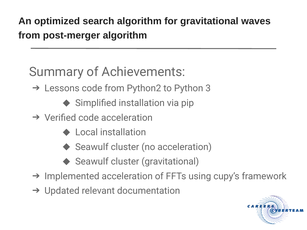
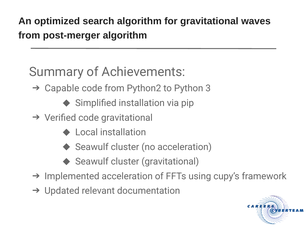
Lessons: Lessons -> Capable
code acceleration: acceleration -> gravitational
